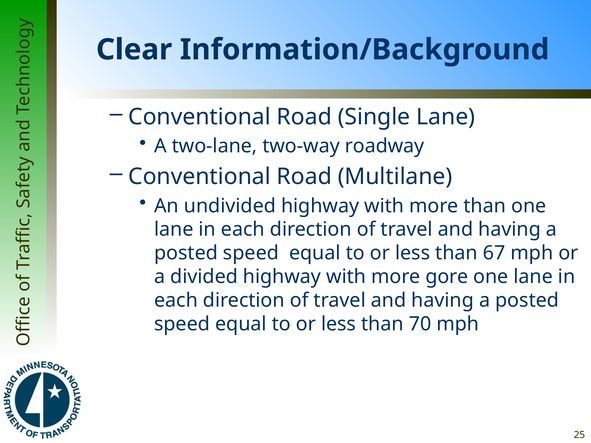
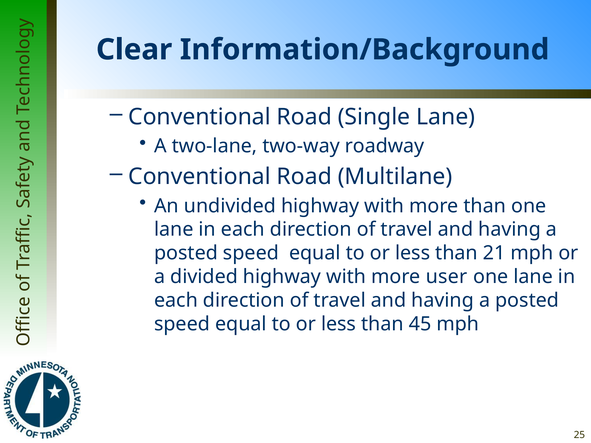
67: 67 -> 21
gore: gore -> user
70: 70 -> 45
